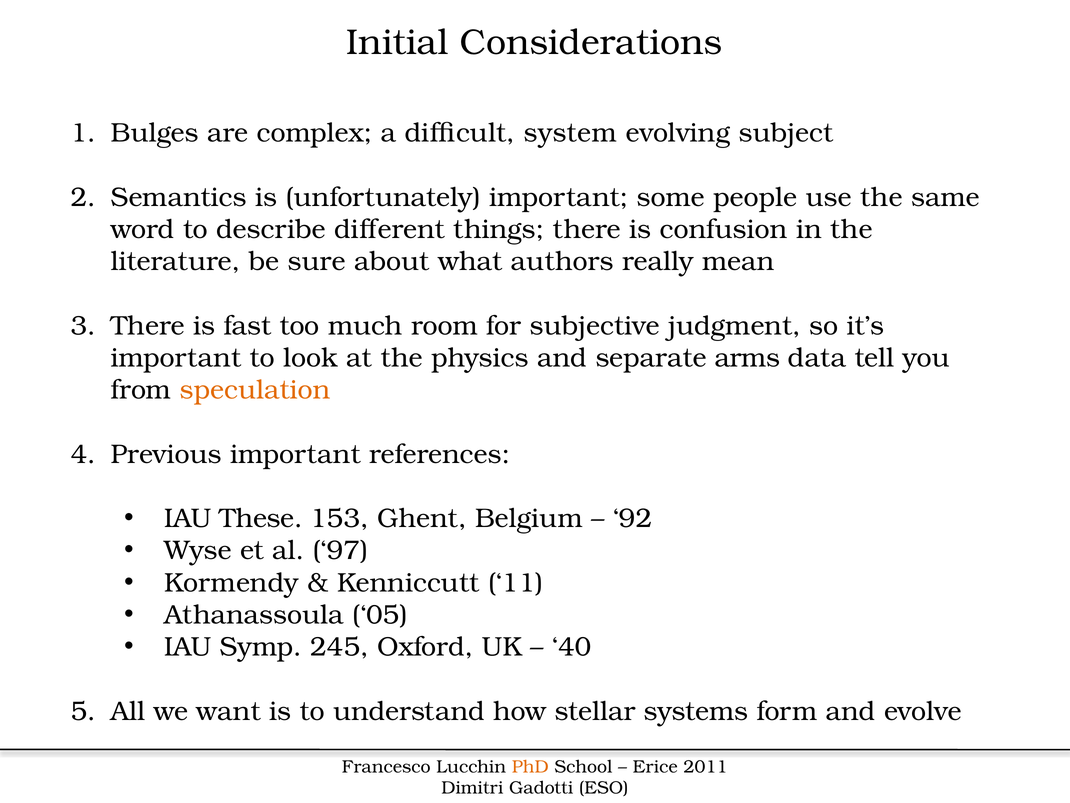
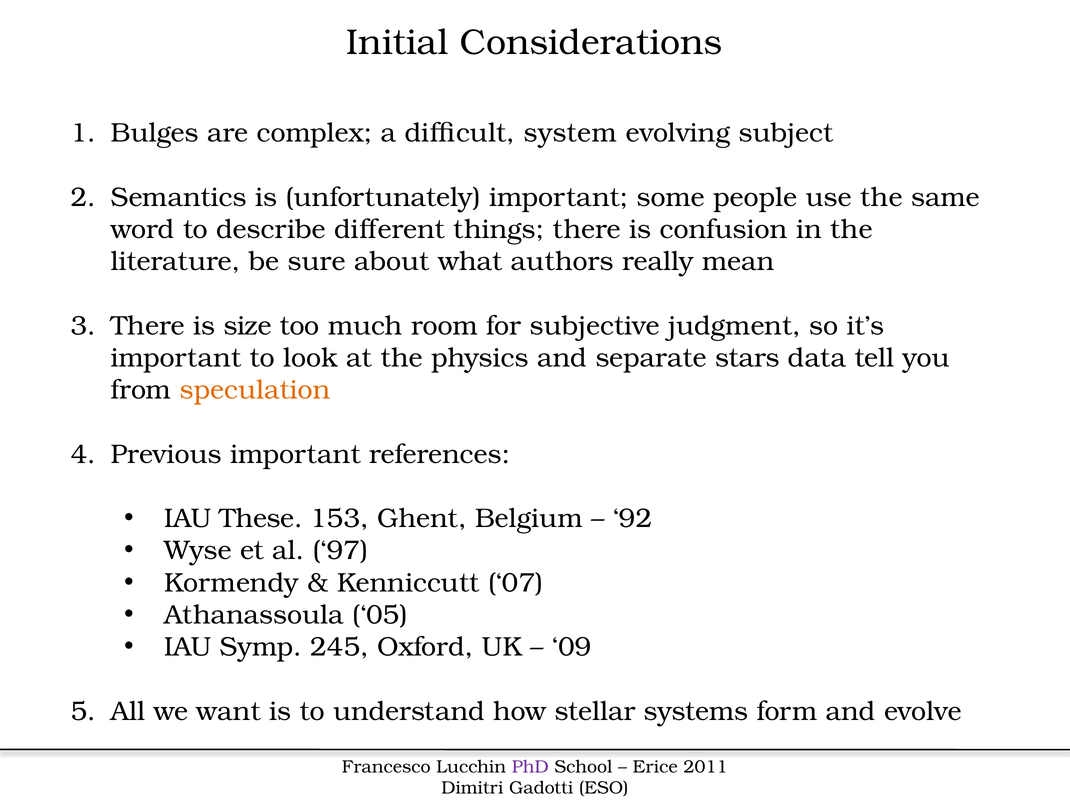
fast: fast -> size
arms: arms -> stars
11: 11 -> 07
40: 40 -> 09
PhD colour: orange -> purple
